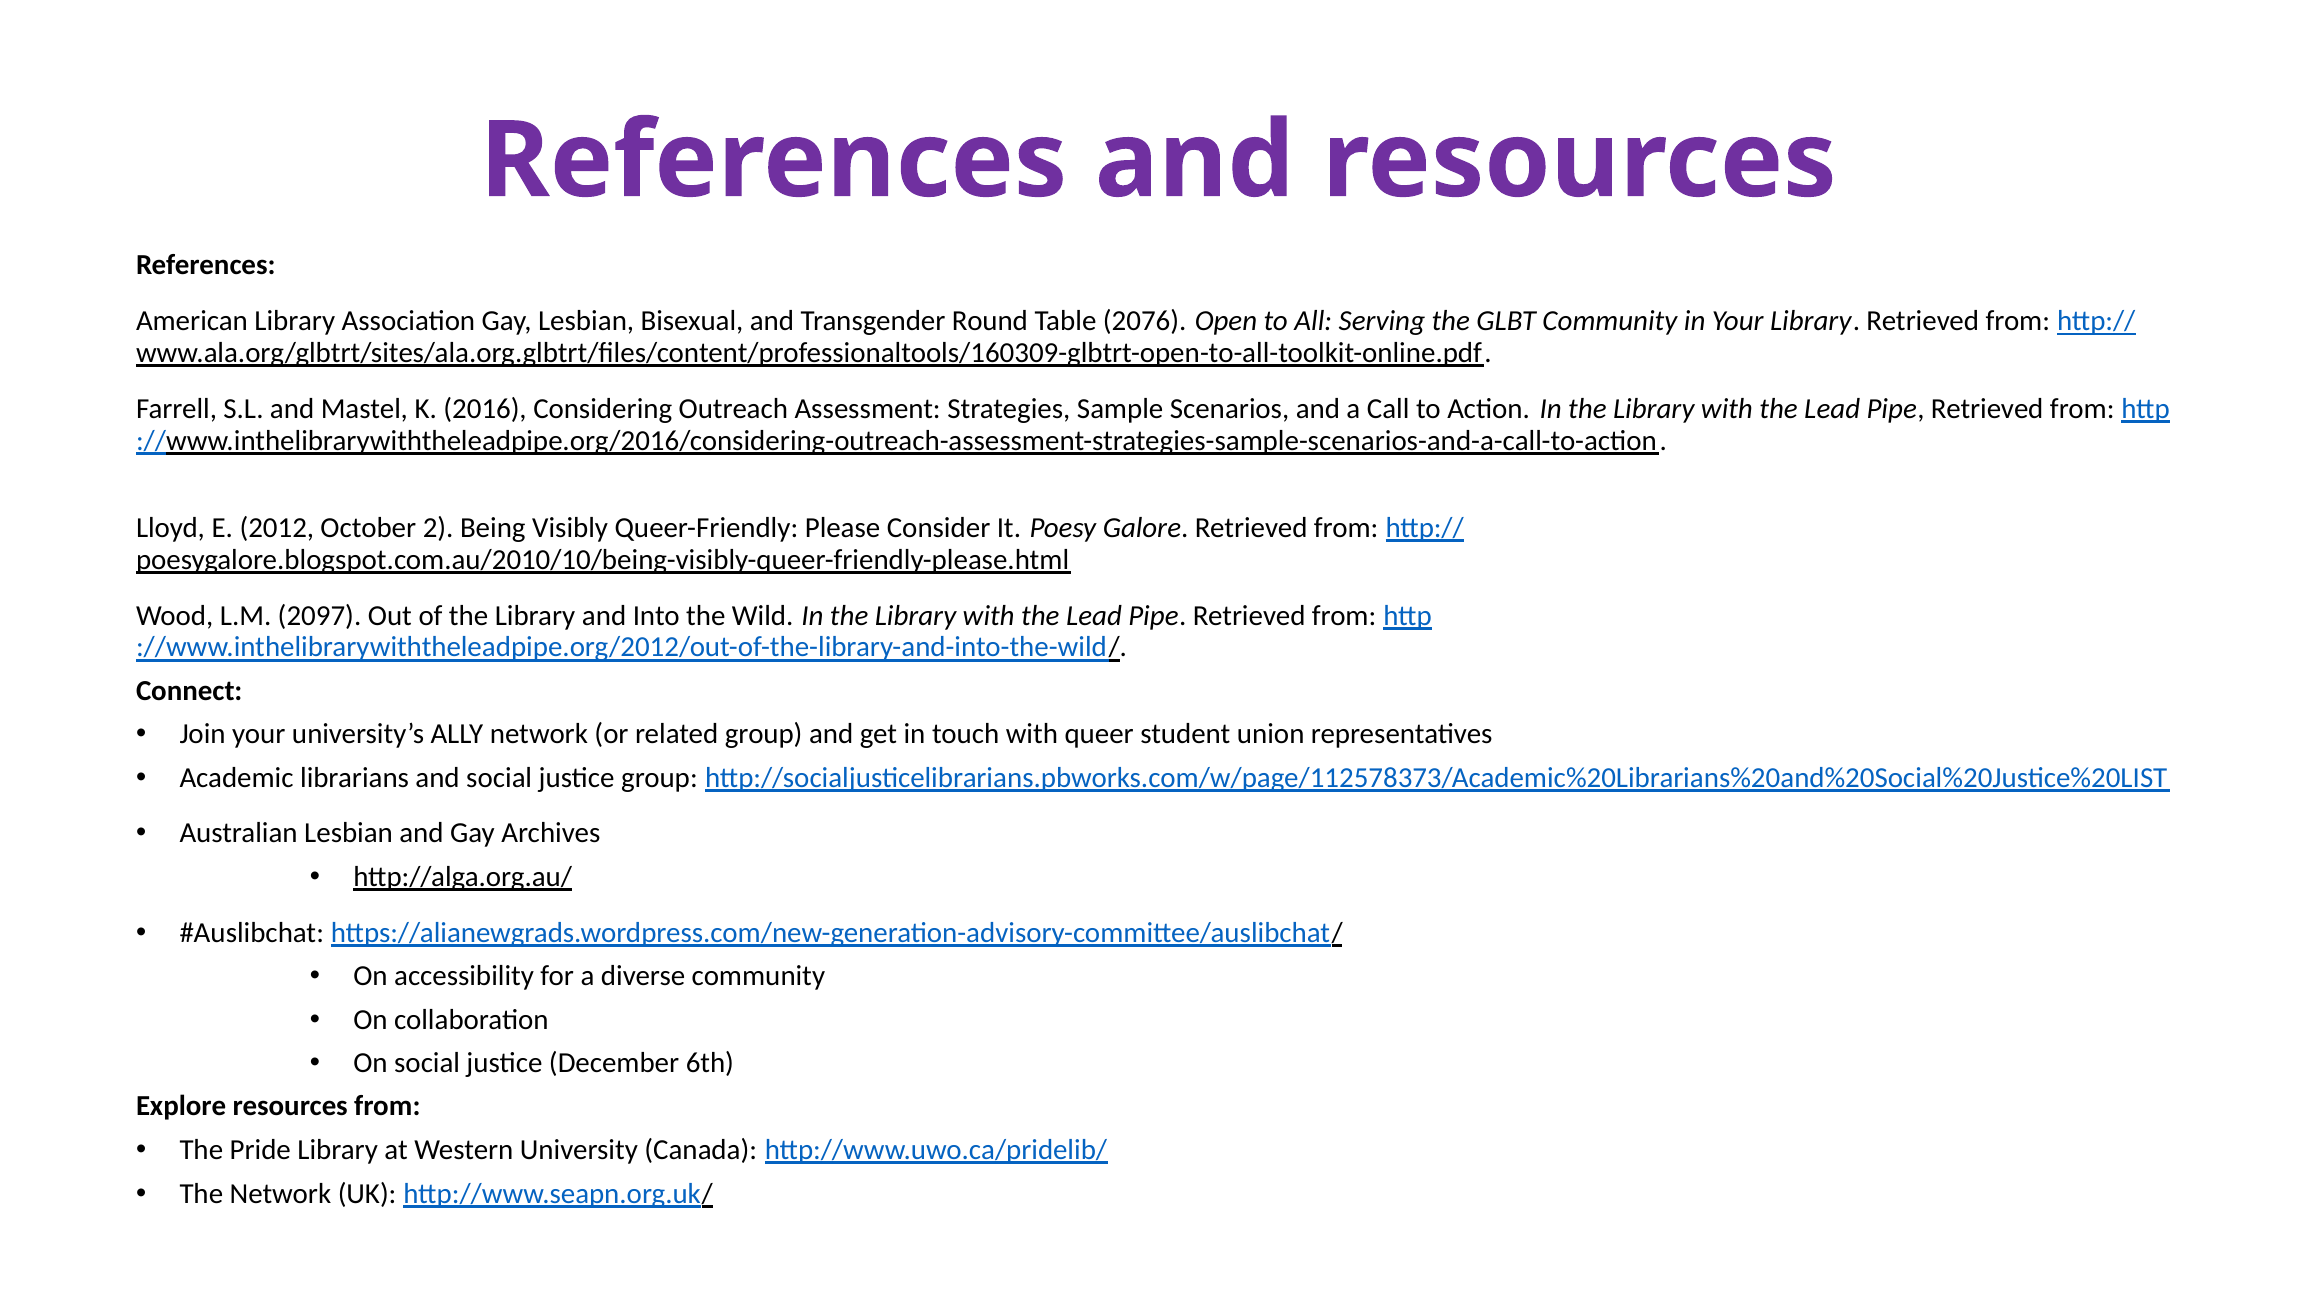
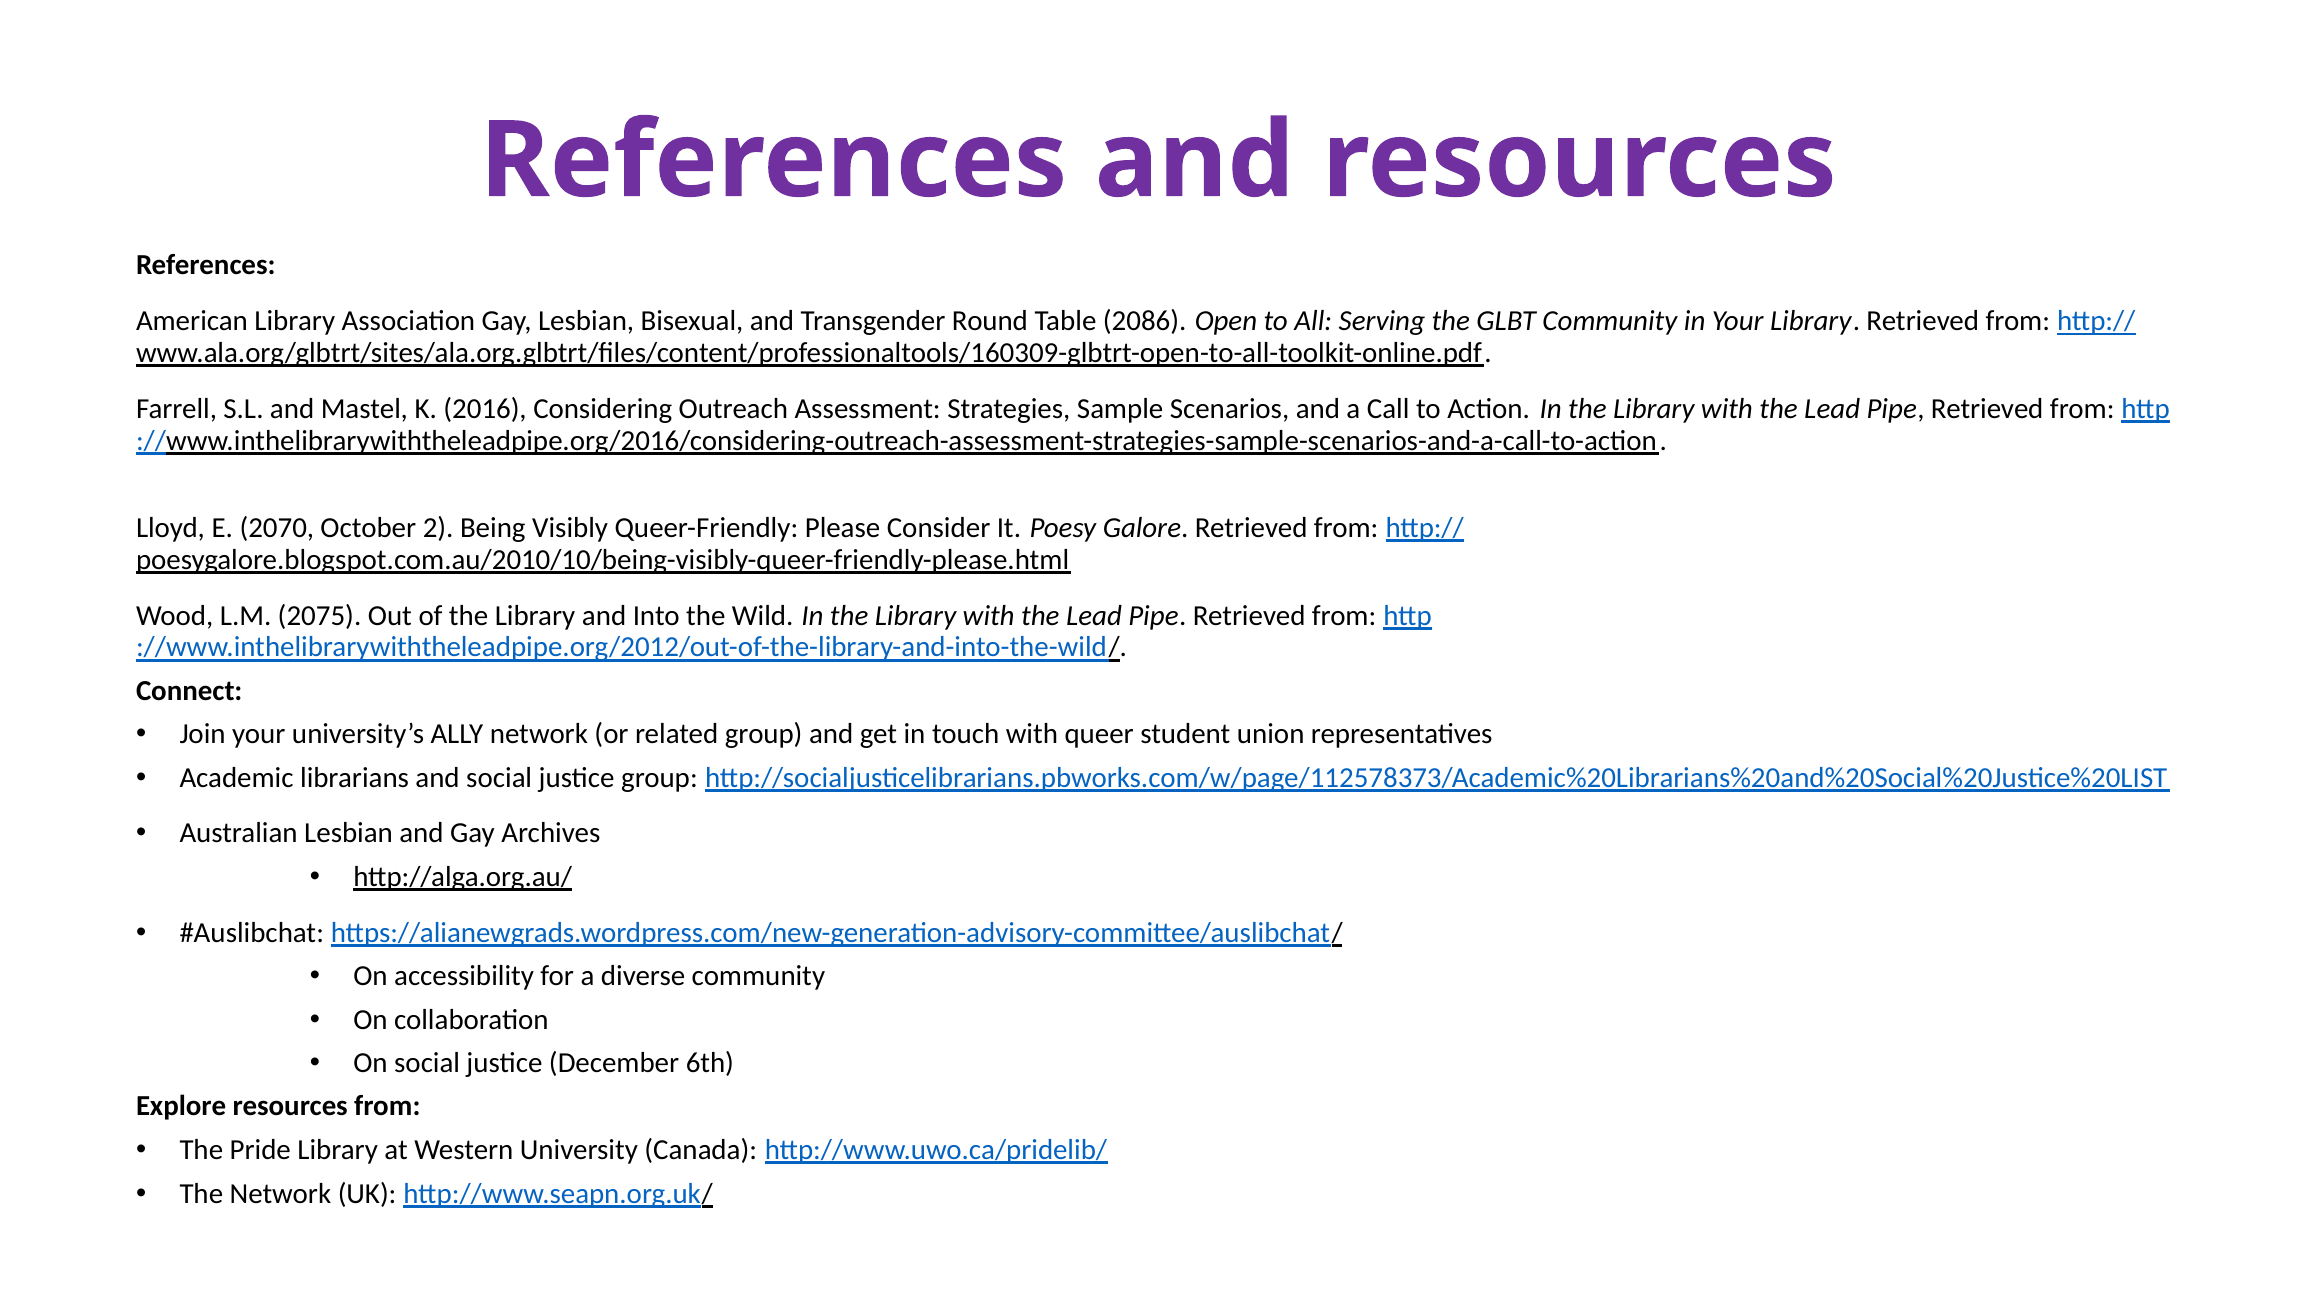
2076: 2076 -> 2086
2012: 2012 -> 2070
2097: 2097 -> 2075
